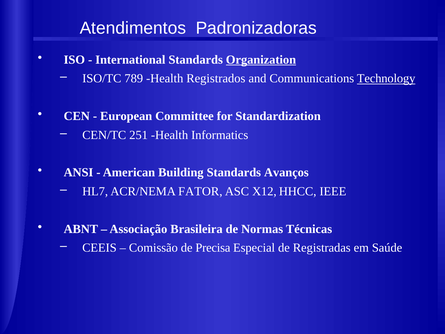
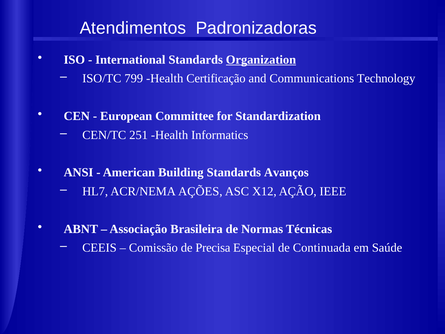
789: 789 -> 799
Registrados: Registrados -> Certificação
Technology underline: present -> none
FATOR: FATOR -> AÇÕES
HHCC: HHCC -> AÇÃO
Registradas: Registradas -> Continuada
